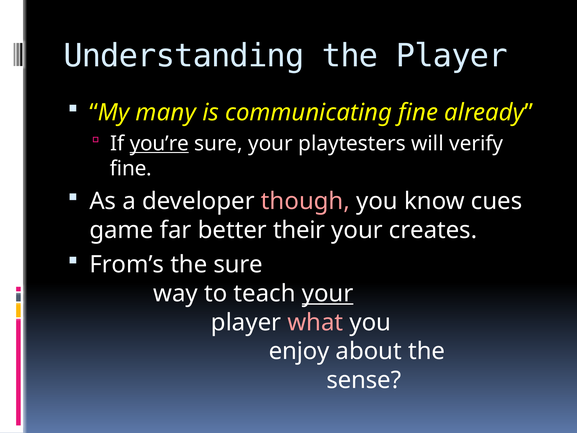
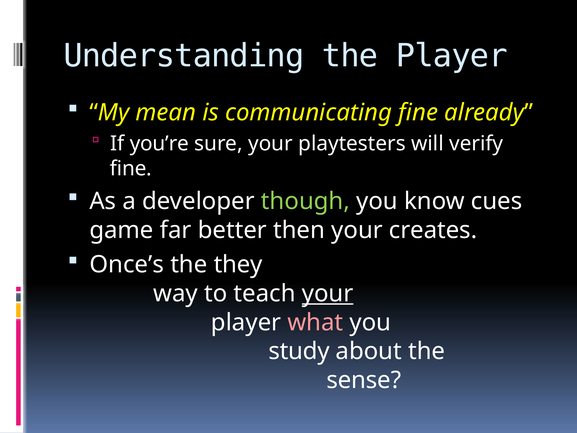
many: many -> mean
you’re underline: present -> none
though colour: pink -> light green
their: their -> then
From’s: From’s -> Once’s
the sure: sure -> they
enjoy: enjoy -> study
